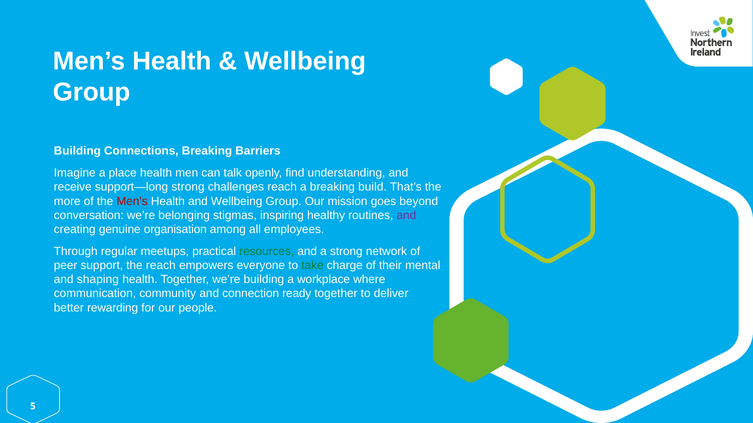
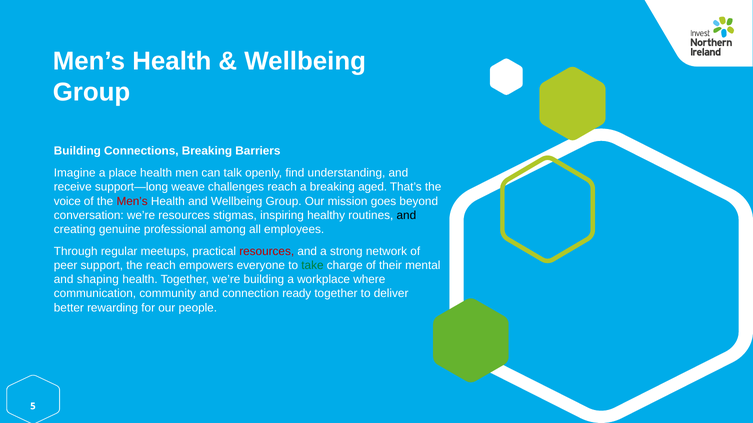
support—long strong: strong -> weave
build: build -> aged
more: more -> voice
we’re belonging: belonging -> resources
and at (406, 216) colour: purple -> black
organisation: organisation -> professional
resources at (267, 252) colour: green -> red
